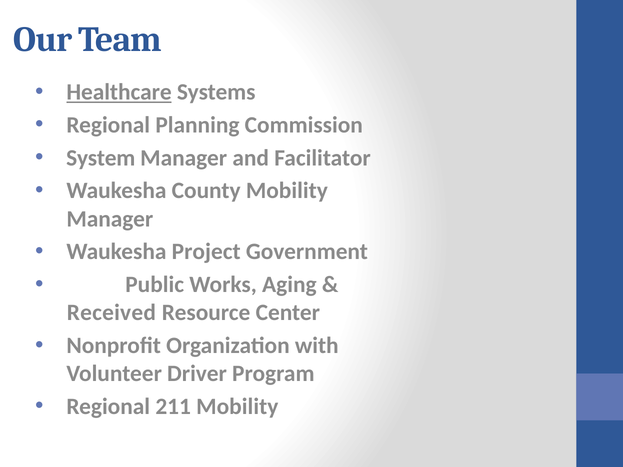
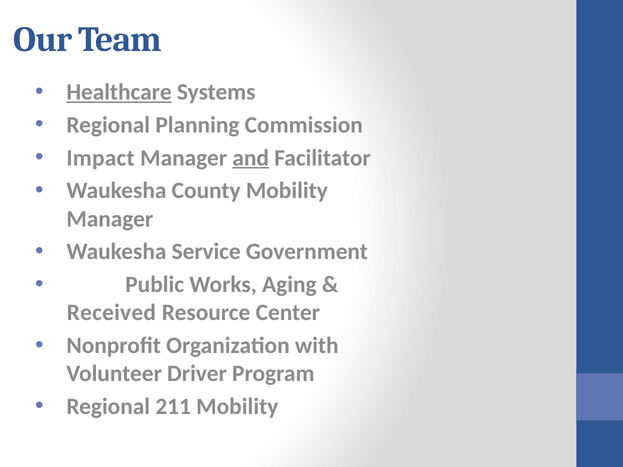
System: System -> Impact
and underline: none -> present
Project: Project -> Service
